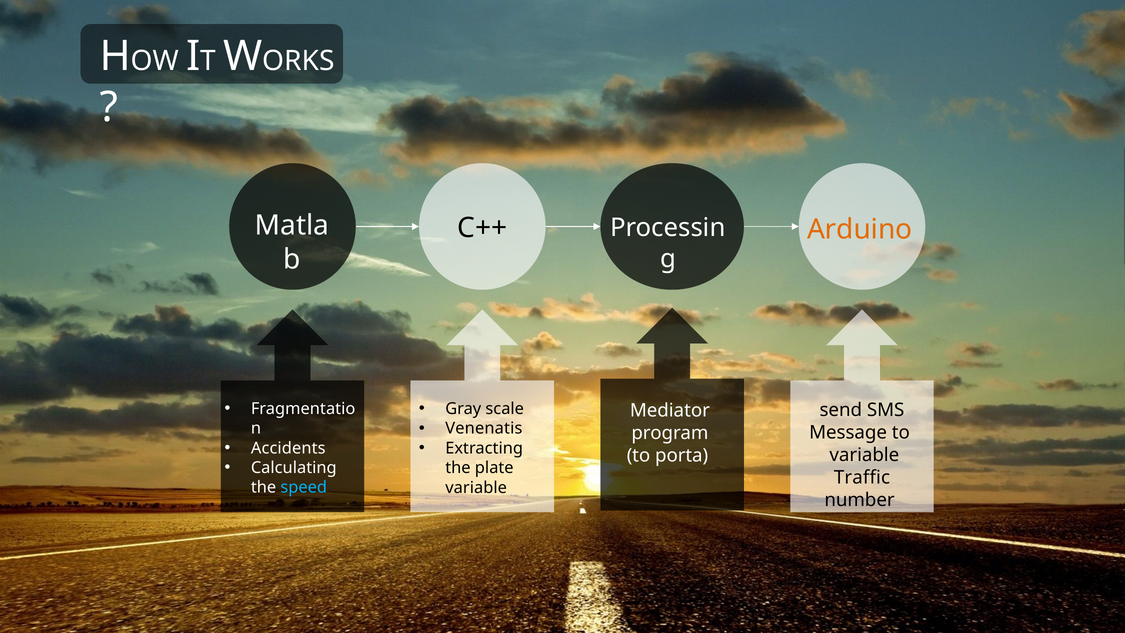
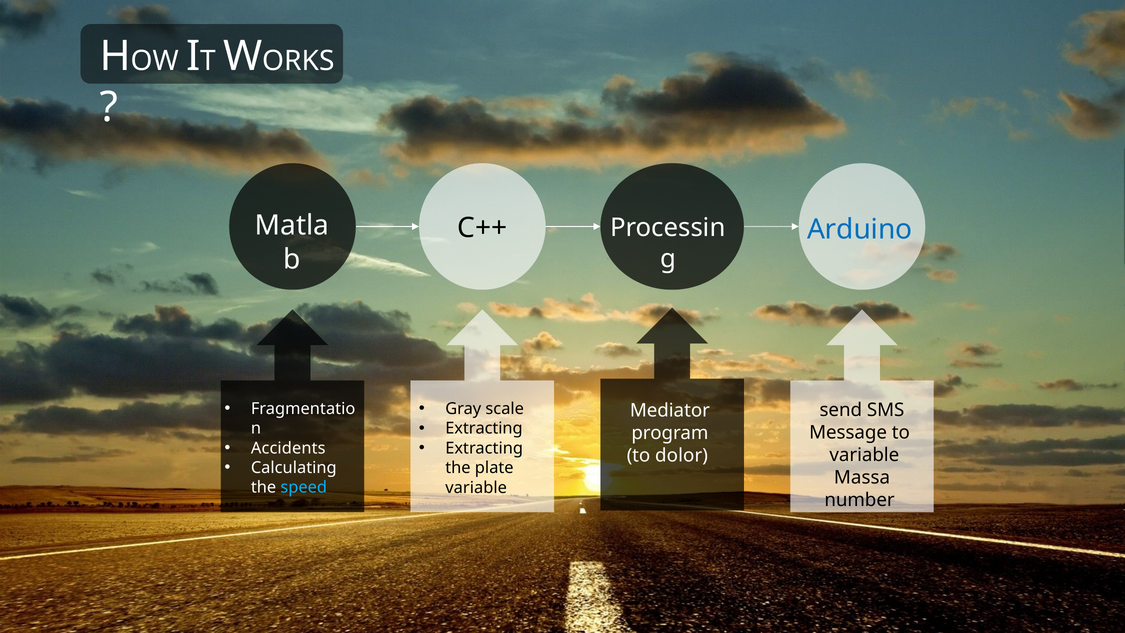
Arduino colour: orange -> blue
Venenatis at (484, 428): Venenatis -> Extracting
porta: porta -> dolor
Traffic: Traffic -> Massa
